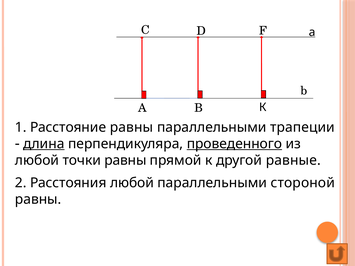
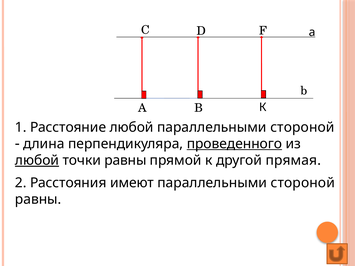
Расстояние равны: равны -> любой
трапеции at (302, 127): трапеции -> стороной
длина underline: present -> none
любой at (37, 160) underline: none -> present
равные: равные -> прямая
Расстояния любой: любой -> имеют
